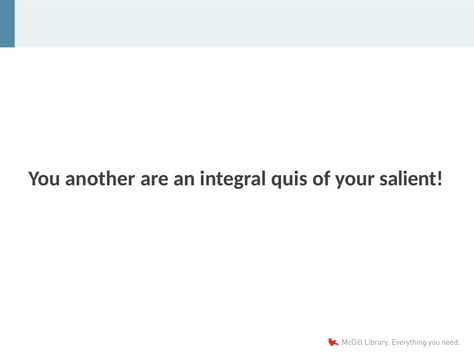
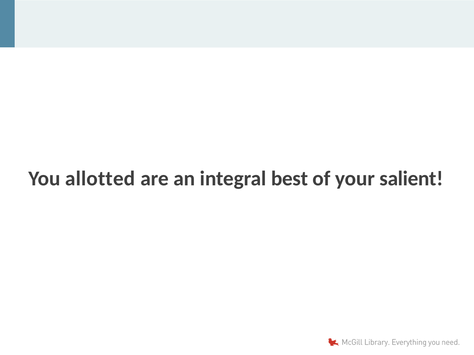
another: another -> allotted
quis: quis -> best
